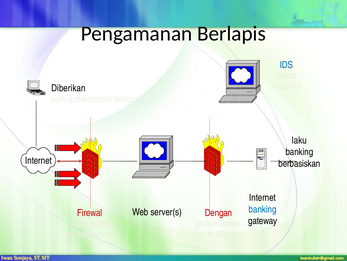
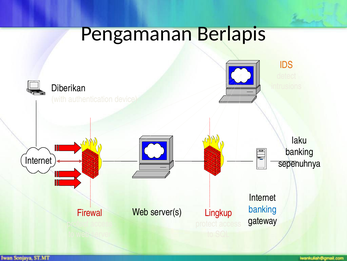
IDS colour: blue -> orange
berbasiskan: berbasiskan -> sepenuhnya
Dengan: Dengan -> Lingkup
